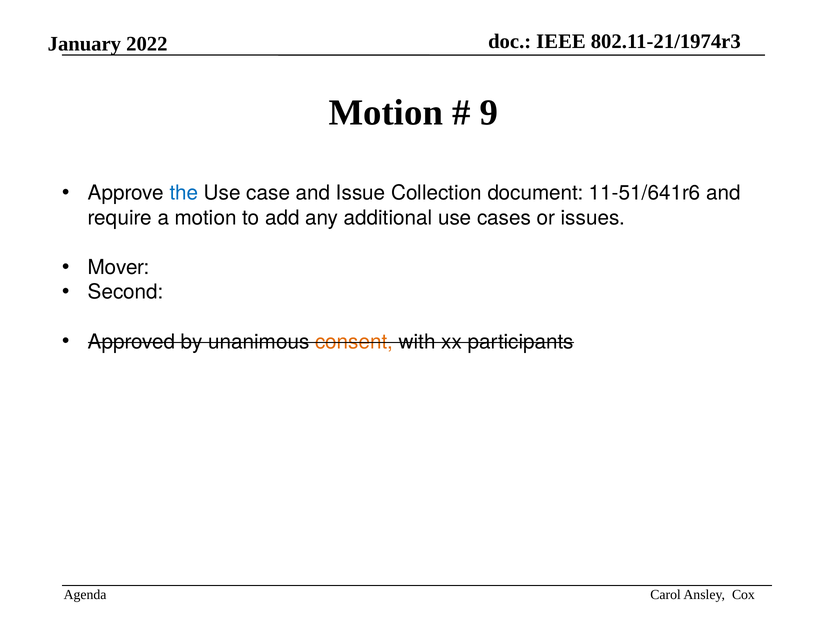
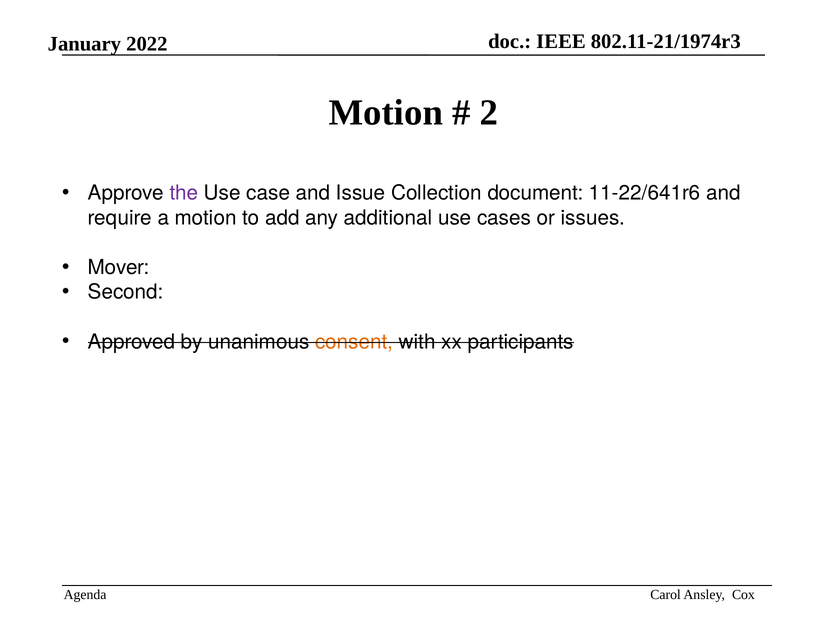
9: 9 -> 2
the colour: blue -> purple
11-51/641r6: 11-51/641r6 -> 11-22/641r6
